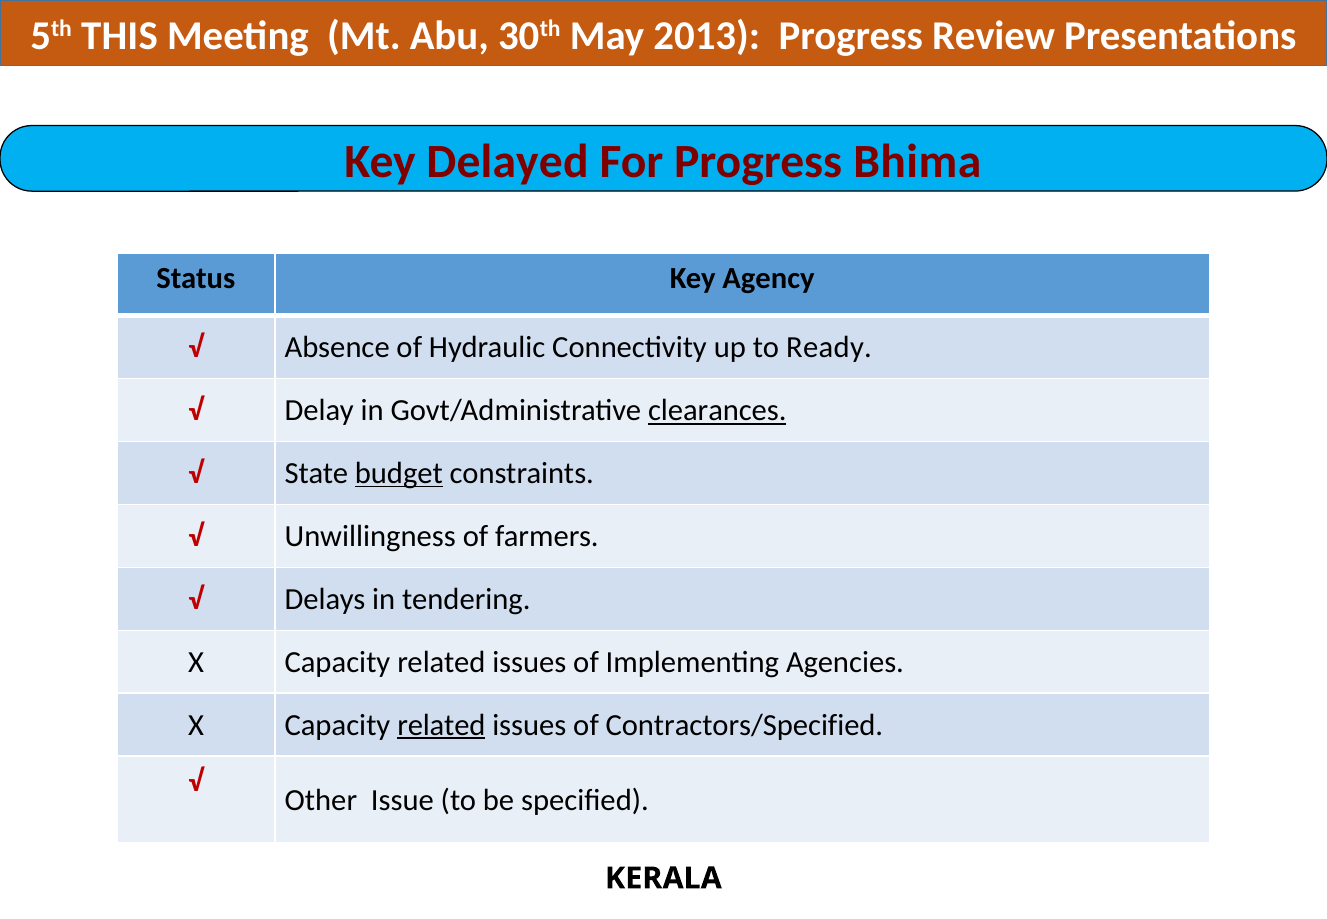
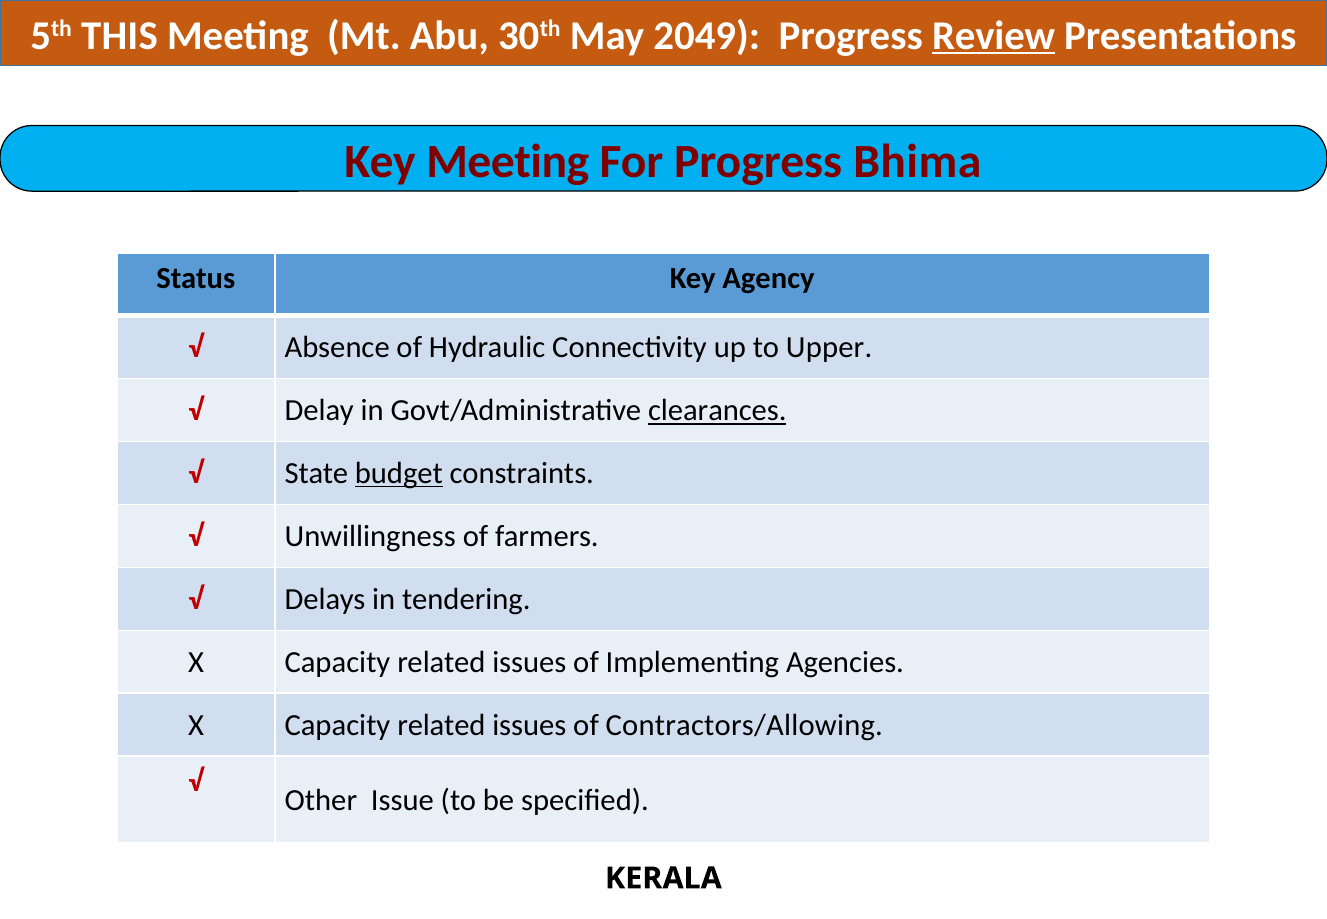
2013: 2013 -> 2049
Review underline: none -> present
Key Delayed: Delayed -> Meeting
Ready: Ready -> Upper
related at (441, 725) underline: present -> none
Contractors/Specified: Contractors/Specified -> Contractors/Allowing
